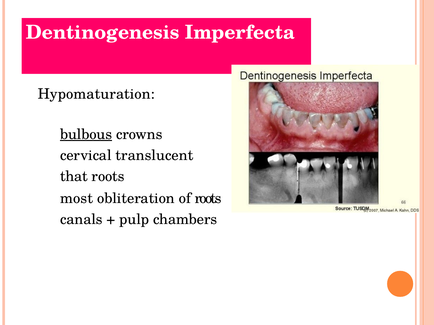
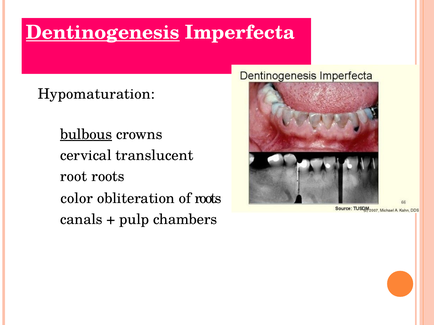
Dentinogenesis underline: none -> present
that: that -> root
most: most -> color
